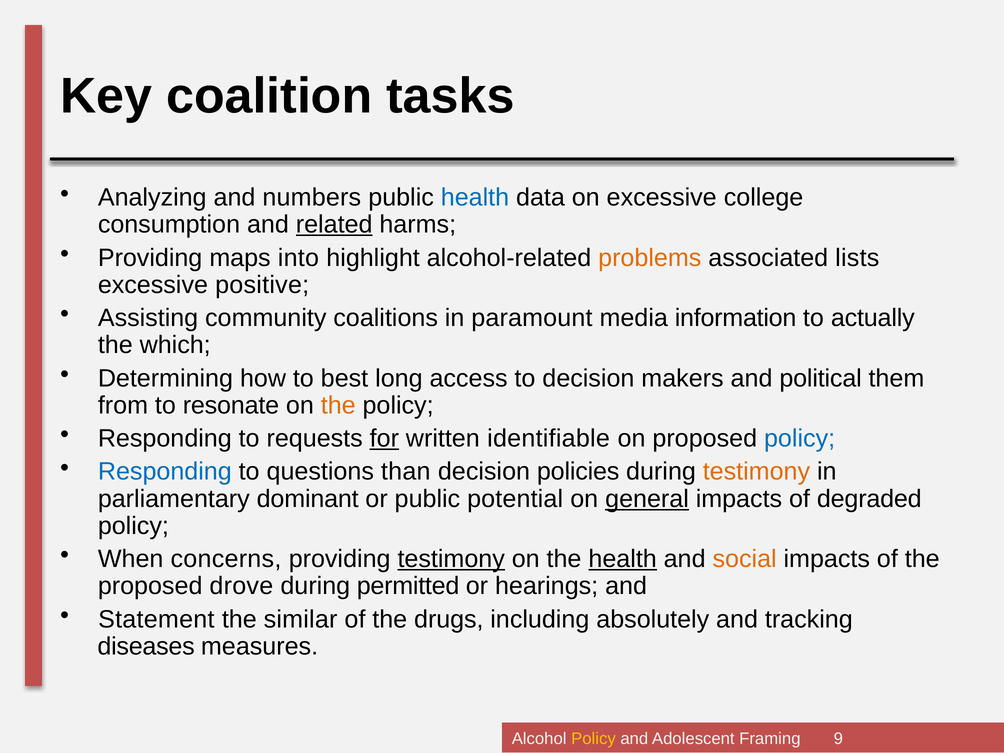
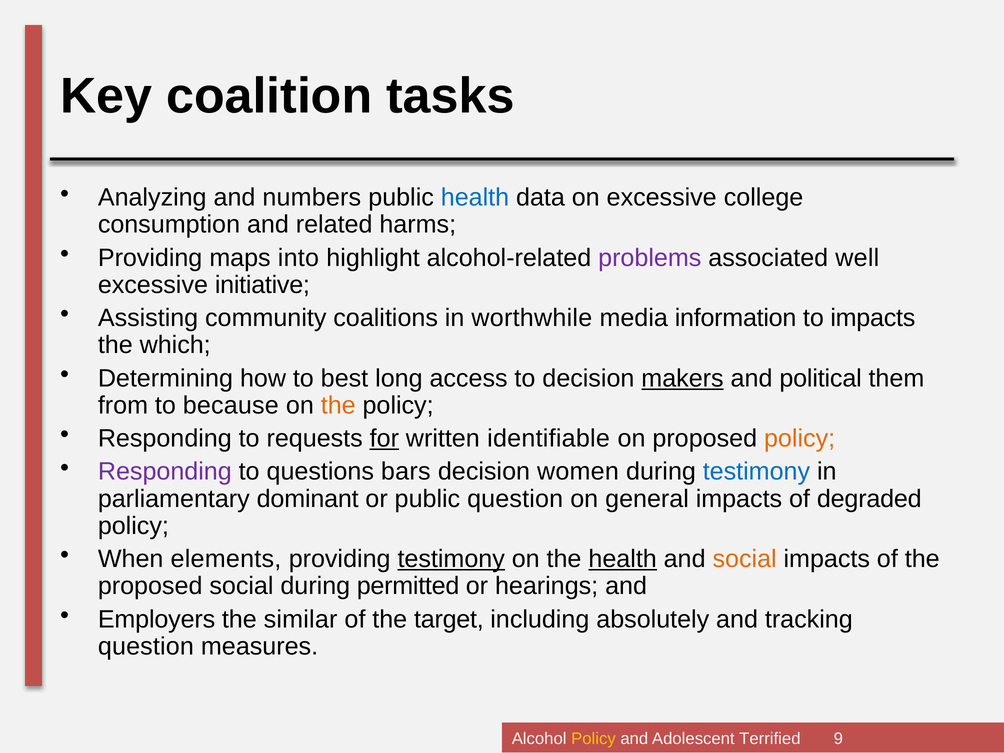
related underline: present -> none
problems colour: orange -> purple
lists: lists -> well
positive: positive -> initiative
paramount: paramount -> worthwhile
to actually: actually -> impacts
makers underline: none -> present
resonate: resonate -> because
policy at (800, 438) colour: blue -> orange
Responding at (165, 472) colour: blue -> purple
than: than -> bars
policies: policies -> women
testimony at (756, 472) colour: orange -> blue
public potential: potential -> question
general underline: present -> none
concerns: concerns -> elements
proposed drove: drove -> social
Statement: Statement -> Employers
drugs: drugs -> target
diseases at (146, 646): diseases -> question
Framing: Framing -> Terrified
